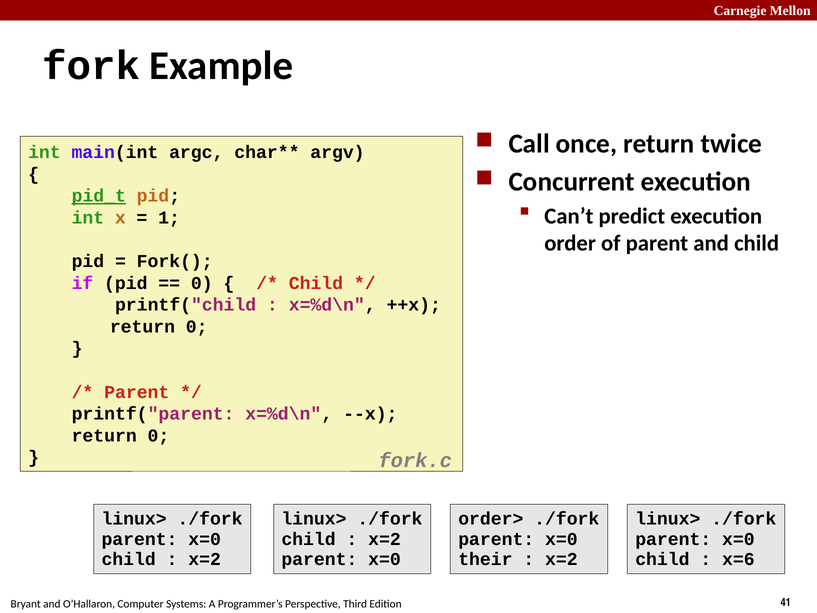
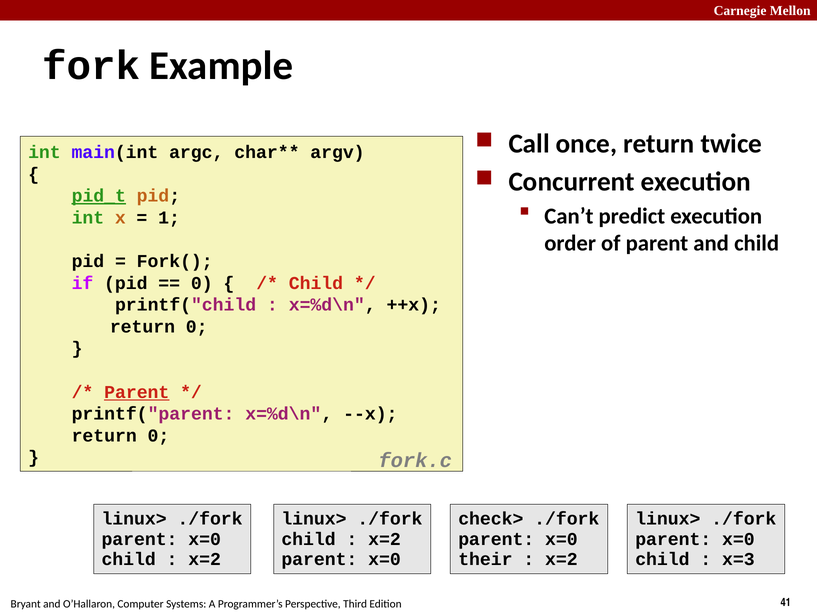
Parent at (137, 392) underline: none -> present
order>: order> -> check>
x=6: x=6 -> x=3
